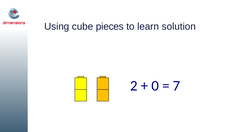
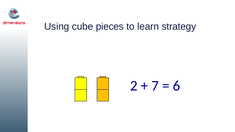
solution: solution -> strategy
0: 0 -> 7
7: 7 -> 6
